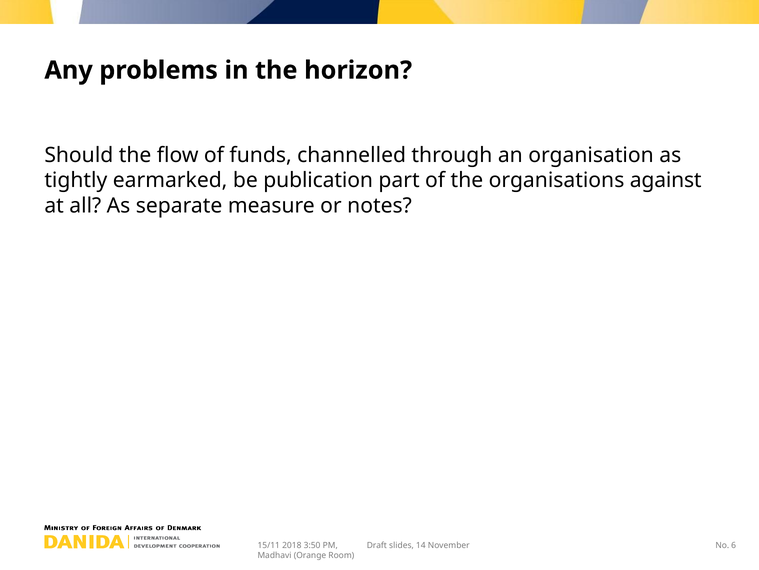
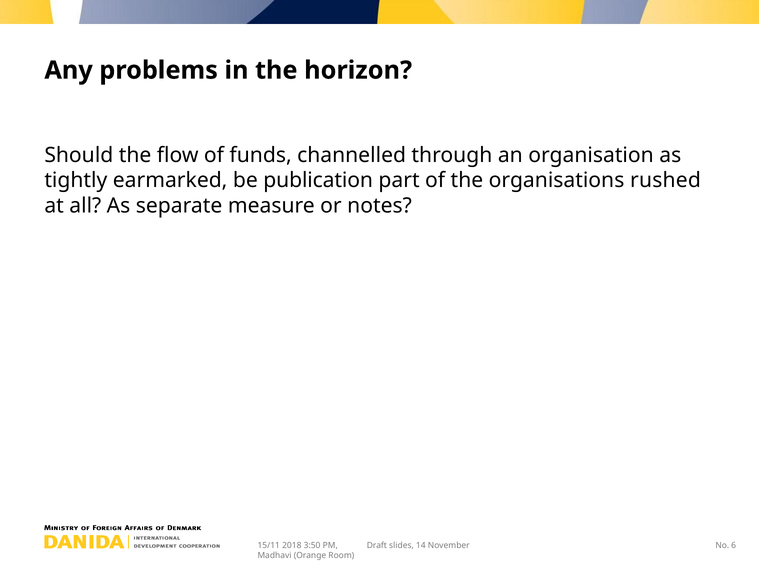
against: against -> rushed
